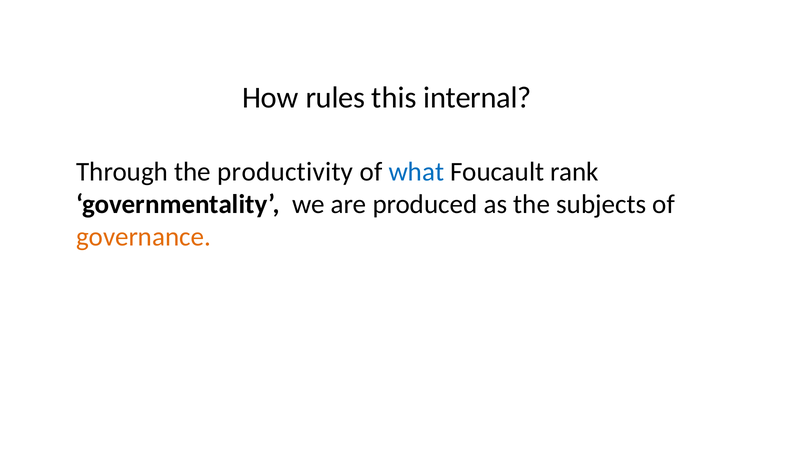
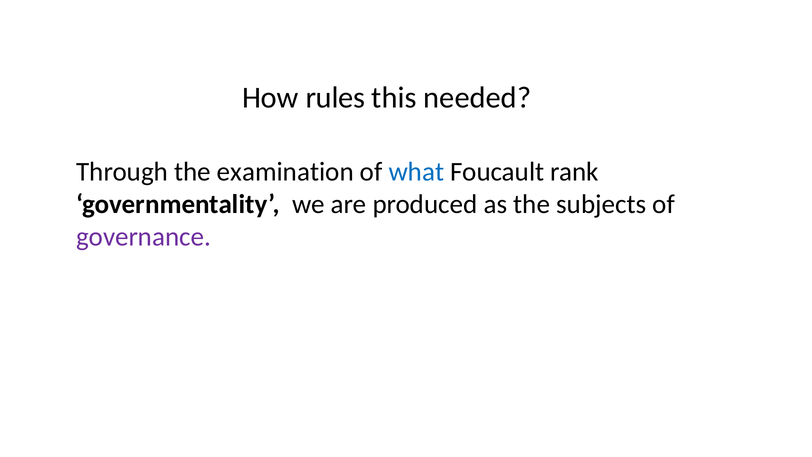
internal: internal -> needed
productivity: productivity -> examination
governance colour: orange -> purple
